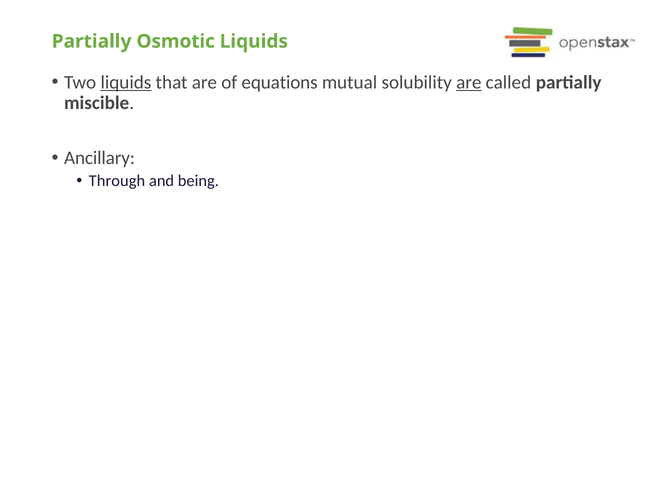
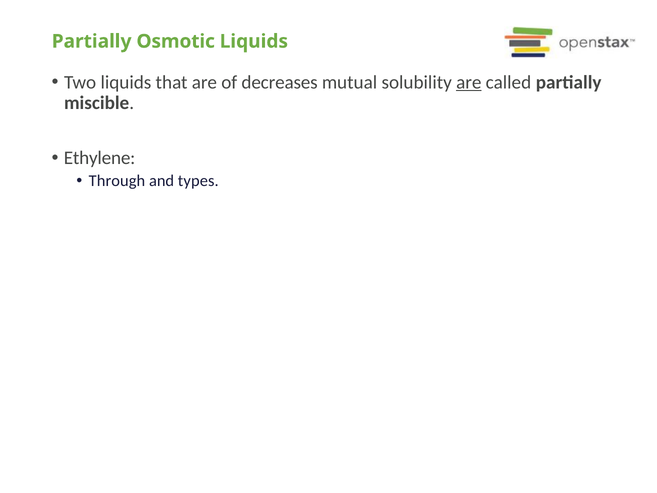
liquids at (126, 82) underline: present -> none
equations: equations -> decreases
Ancillary: Ancillary -> Ethylene
being: being -> types
